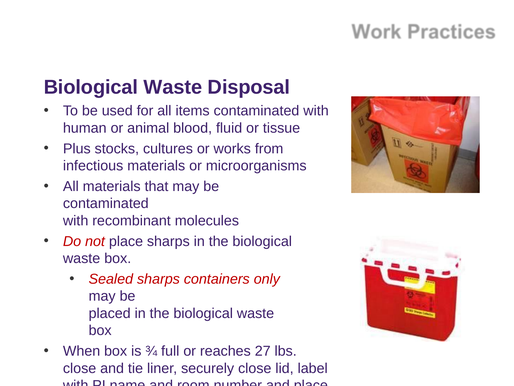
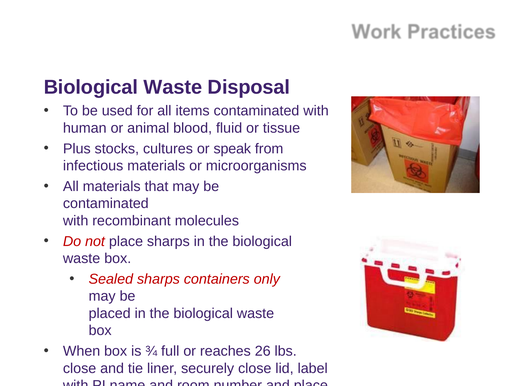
works: works -> speak
27: 27 -> 26
